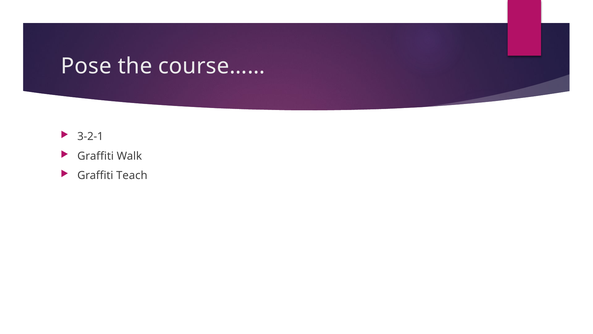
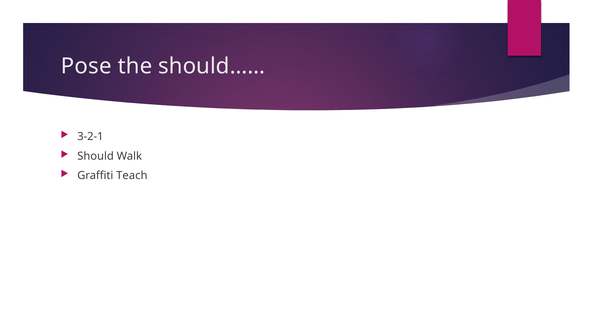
course……: course…… -> should……
Graffiti at (96, 156): Graffiti -> Should
